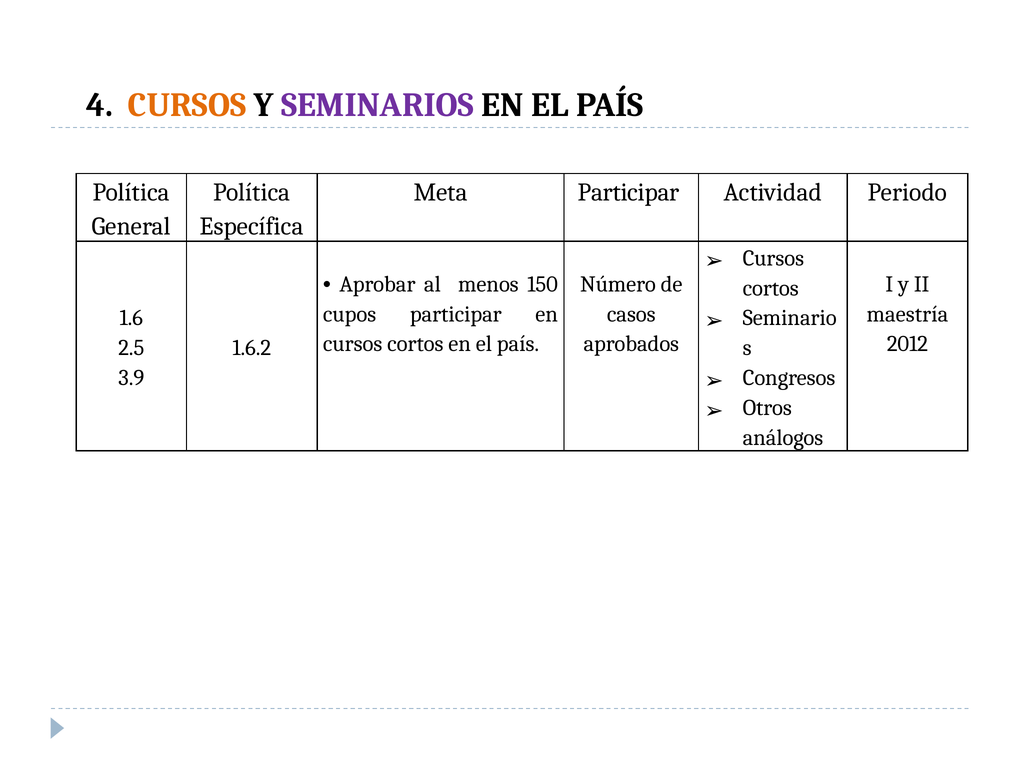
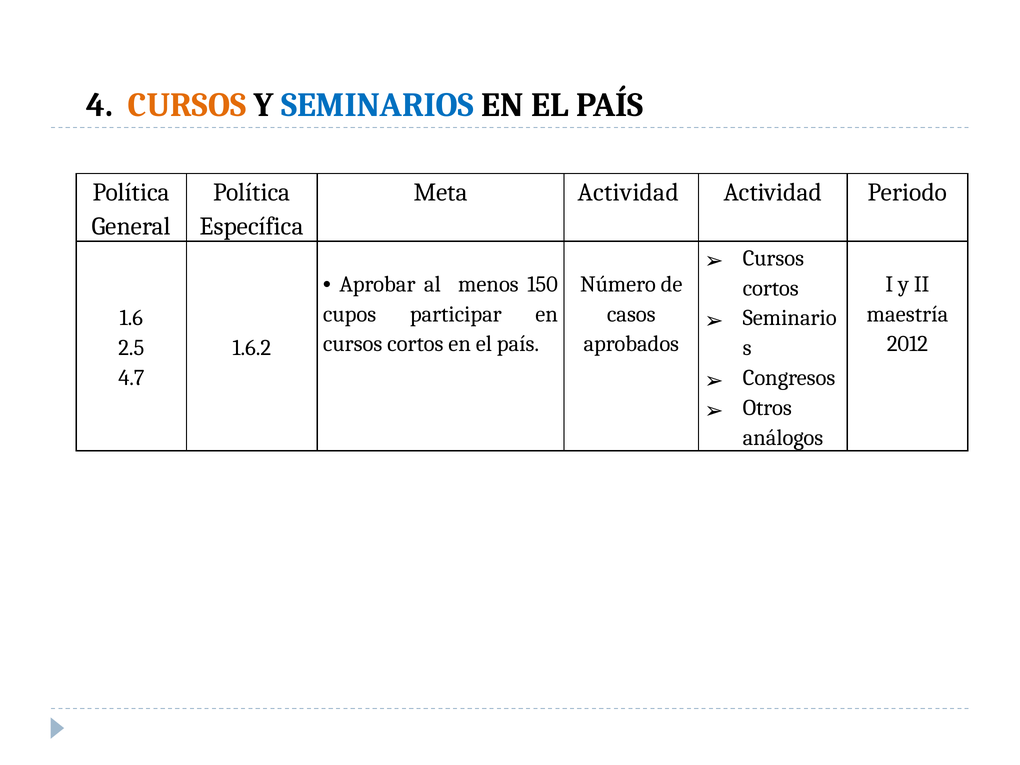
SEMINARIOS colour: purple -> blue
Meta Participar: Participar -> Actividad
3.9: 3.9 -> 4.7
